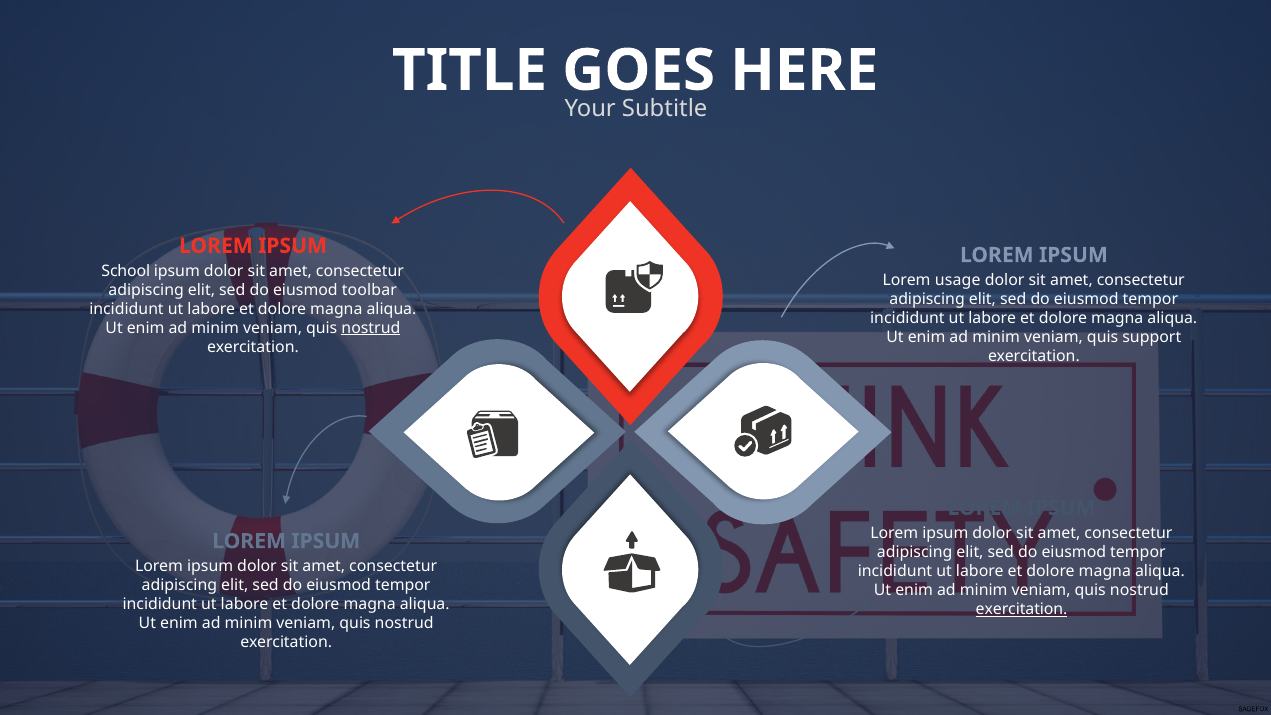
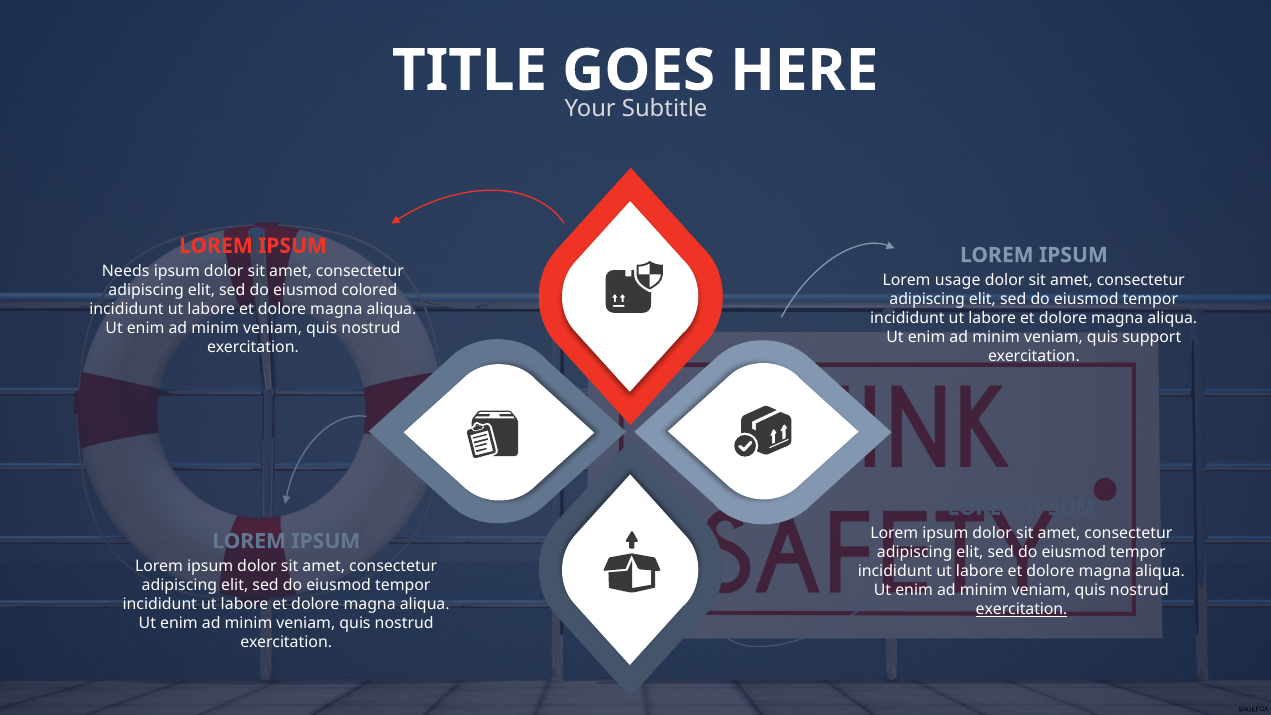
School: School -> Needs
toolbar: toolbar -> colored
nostrud at (371, 328) underline: present -> none
